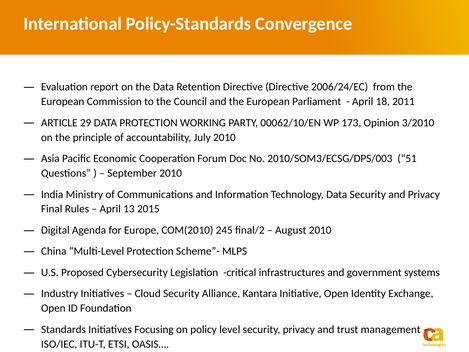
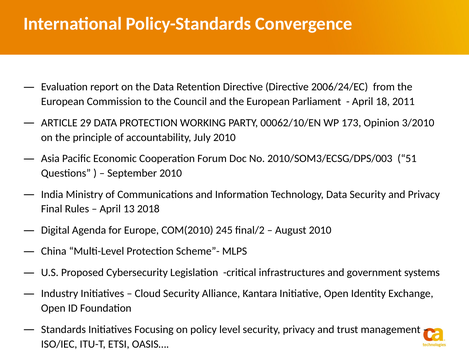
2015: 2015 -> 2018
